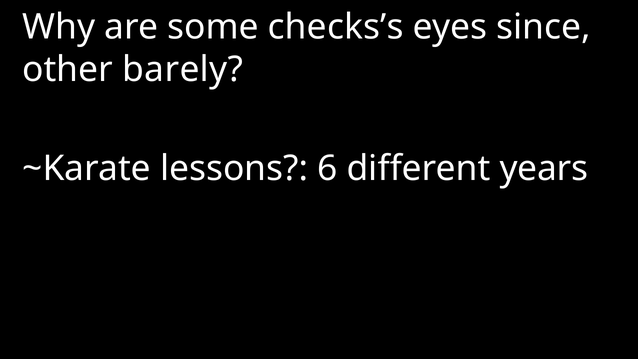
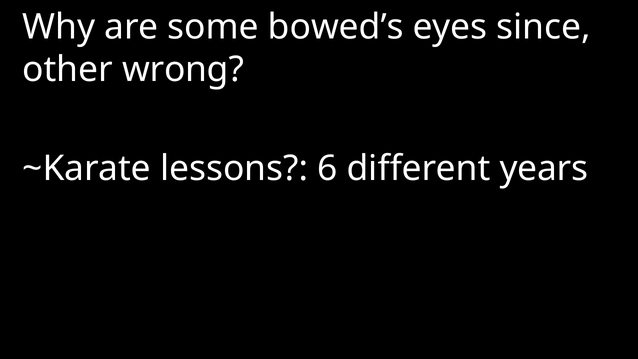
checks’s: checks’s -> bowed’s
barely: barely -> wrong
